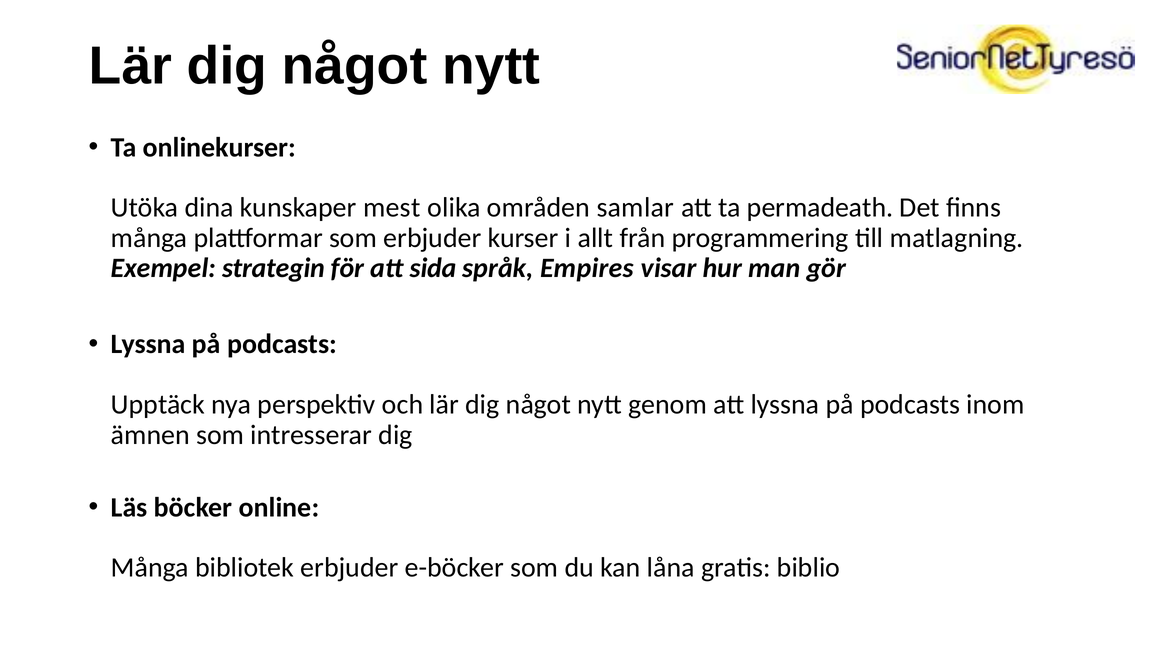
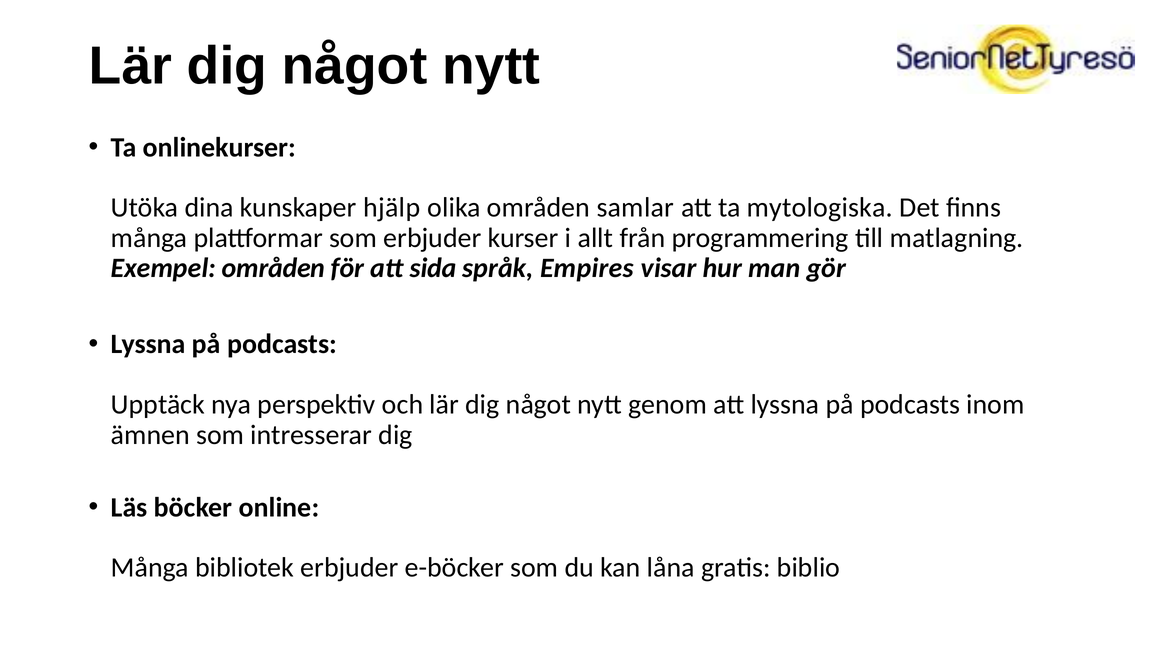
mest: mest -> hjälp
permadeath: permadeath -> mytologiska
Exempel strategin: strategin -> områden
